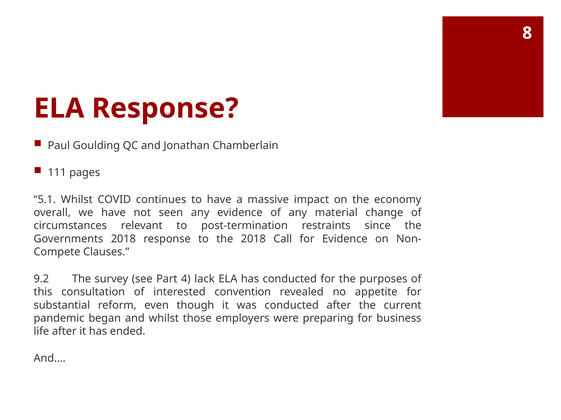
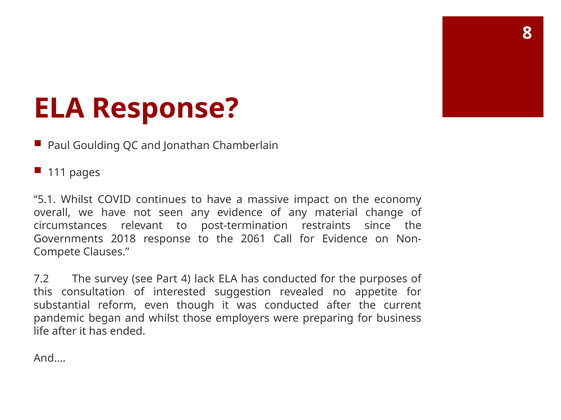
the 2018: 2018 -> 2061
9.2: 9.2 -> 7.2
convention: convention -> suggestion
